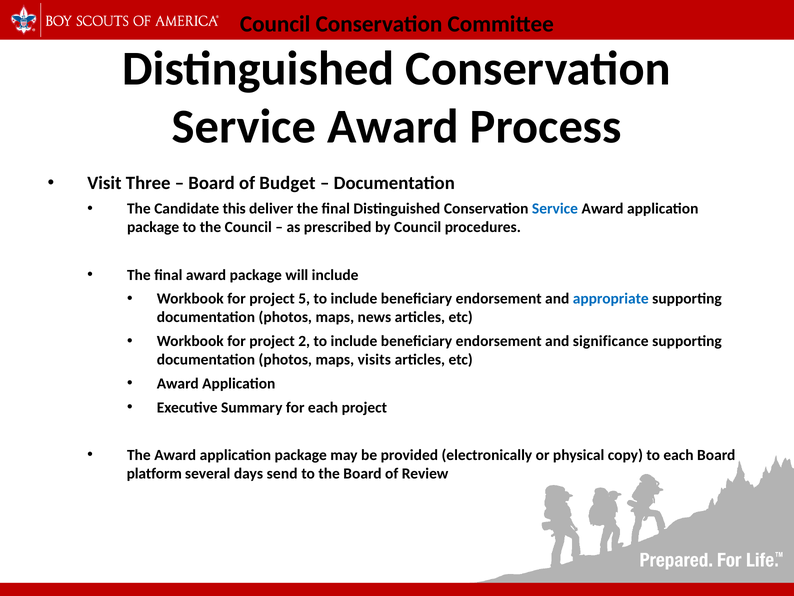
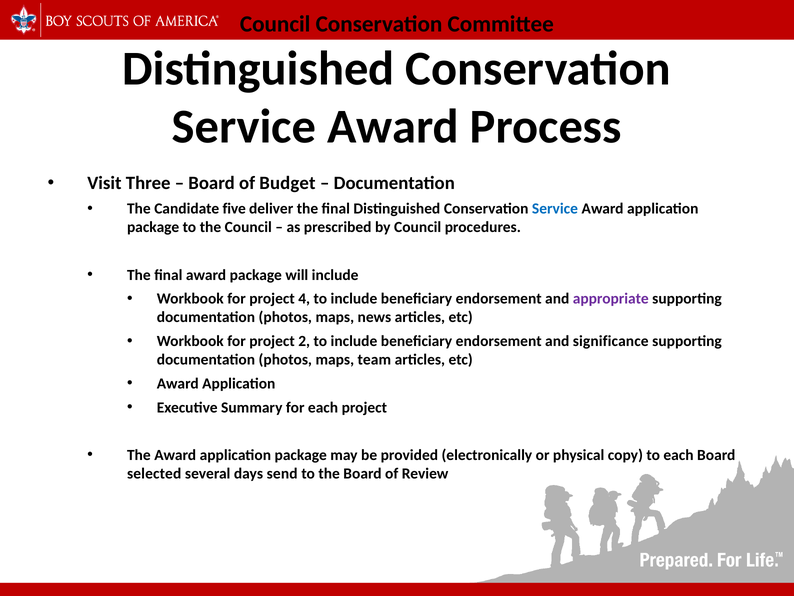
this: this -> five
5: 5 -> 4
appropriate colour: blue -> purple
visits: visits -> team
platform: platform -> selected
